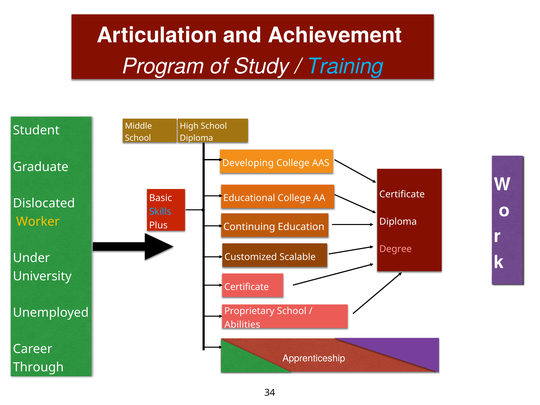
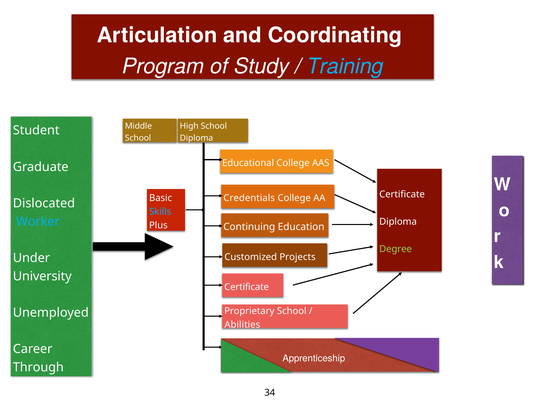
Achievement: Achievement -> Coordinating
Developing: Developing -> Educational
Educational: Educational -> Credentials
Worker colour: yellow -> light blue
Degree colour: pink -> light green
Scalable: Scalable -> Projects
